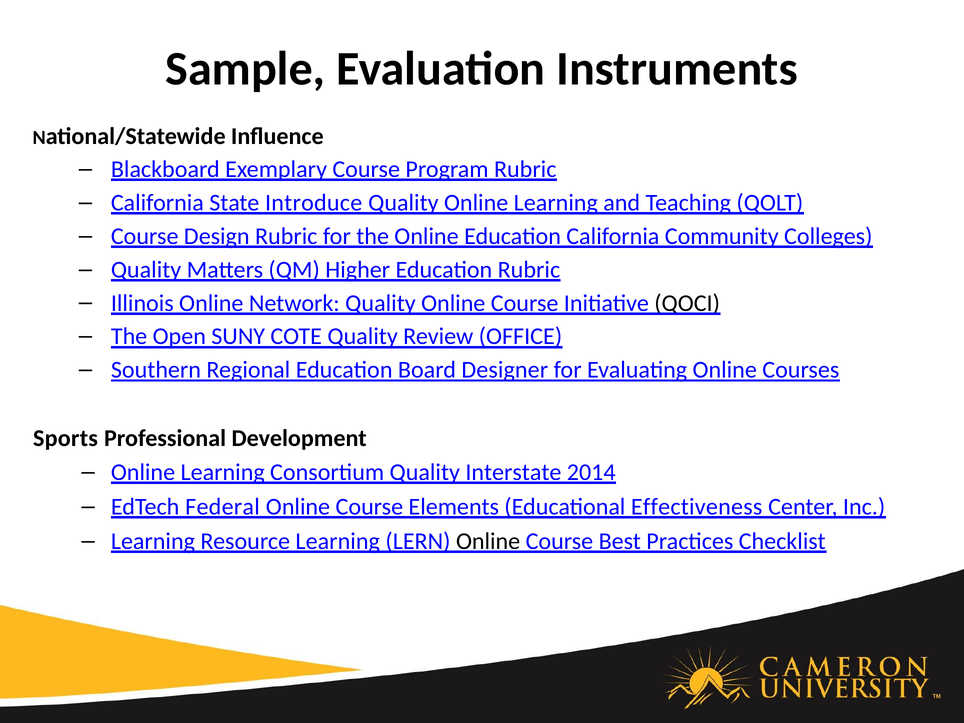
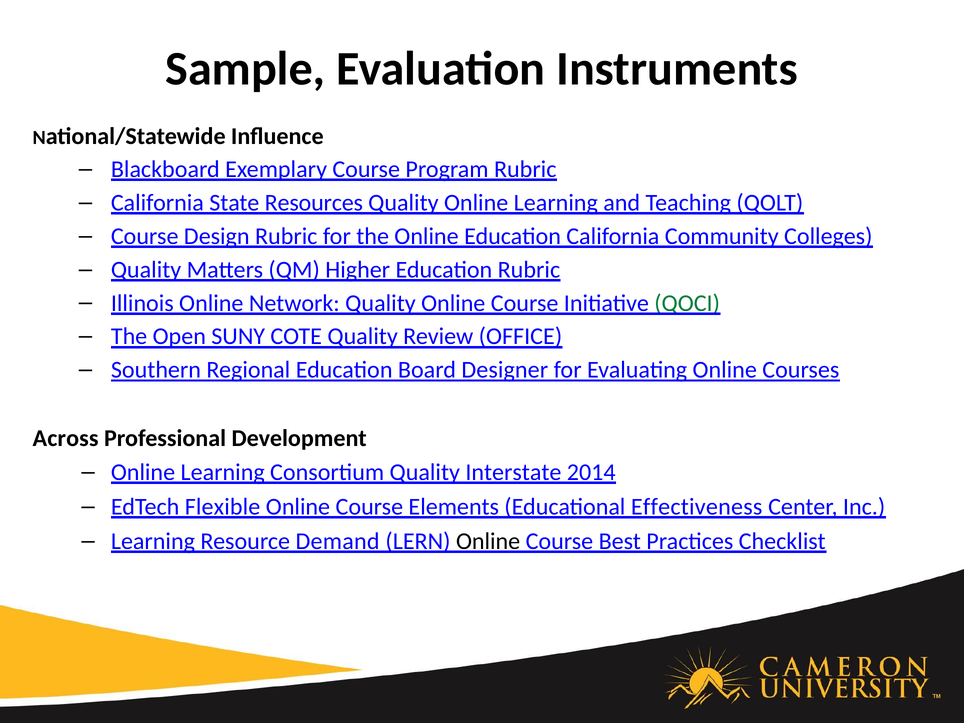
Introduce: Introduce -> Resources
QOCI colour: black -> green
Sports: Sports -> Across
Federal: Federal -> Flexible
Resource Learning: Learning -> Demand
